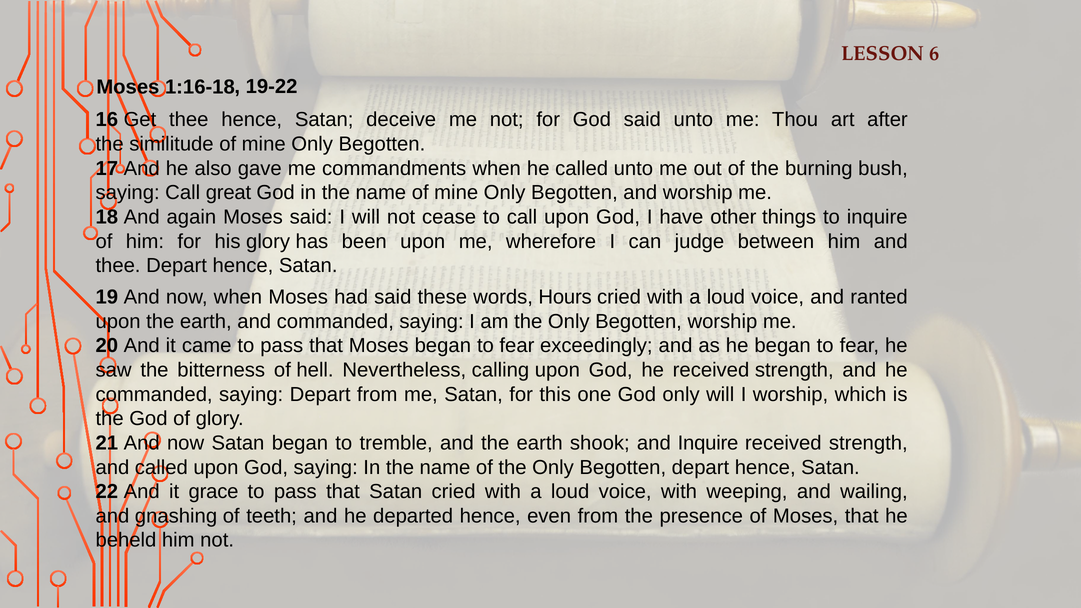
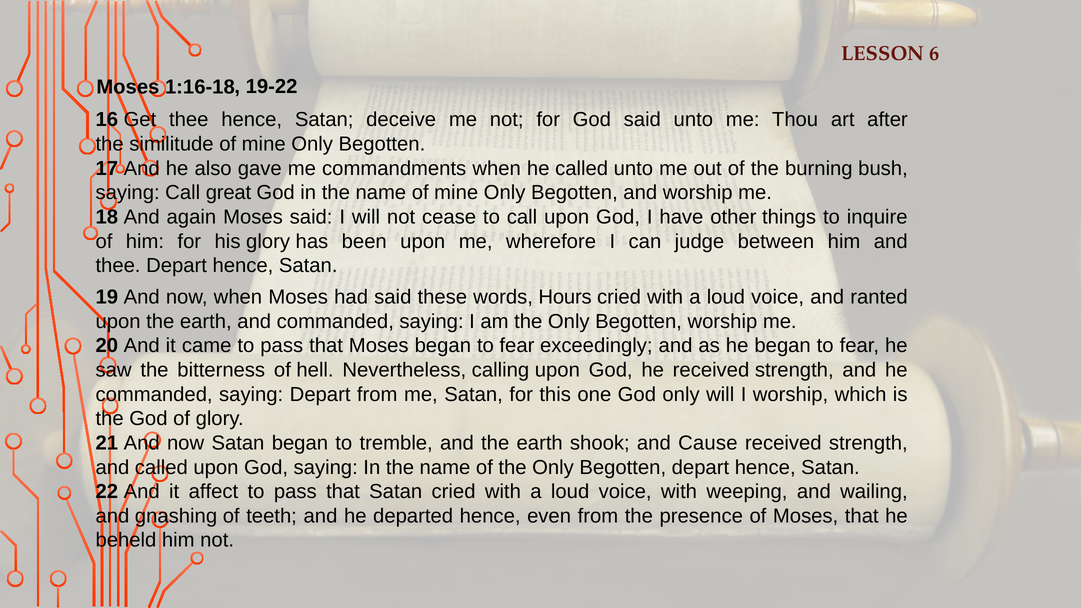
and Inquire: Inquire -> Cause
grace: grace -> affect
